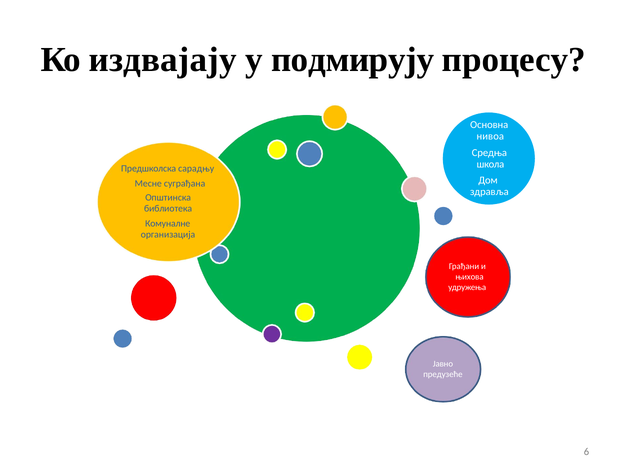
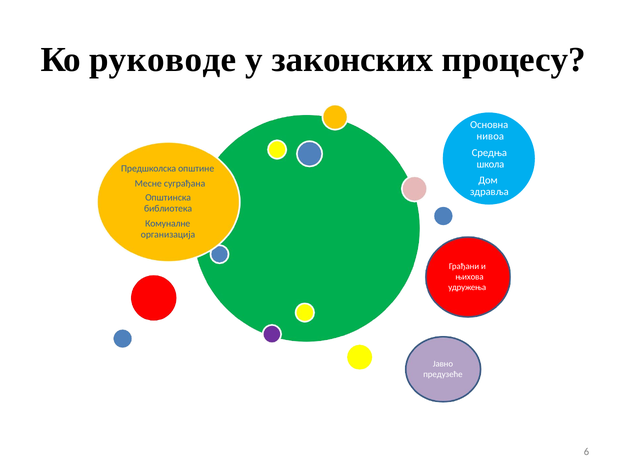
издвајају: издвајају -> руководе
подмирују: подмирују -> законских
Предшколска сарадњу: сарадњу -> општине
